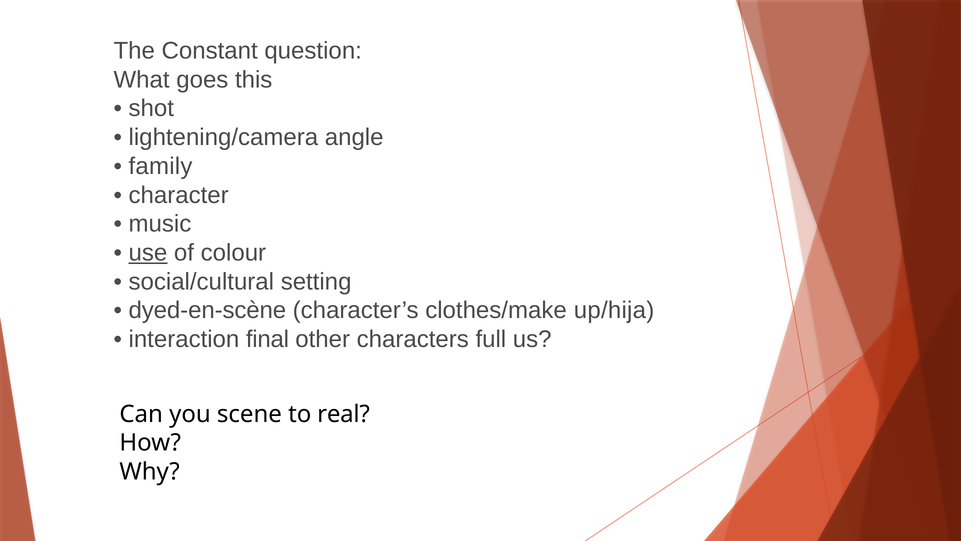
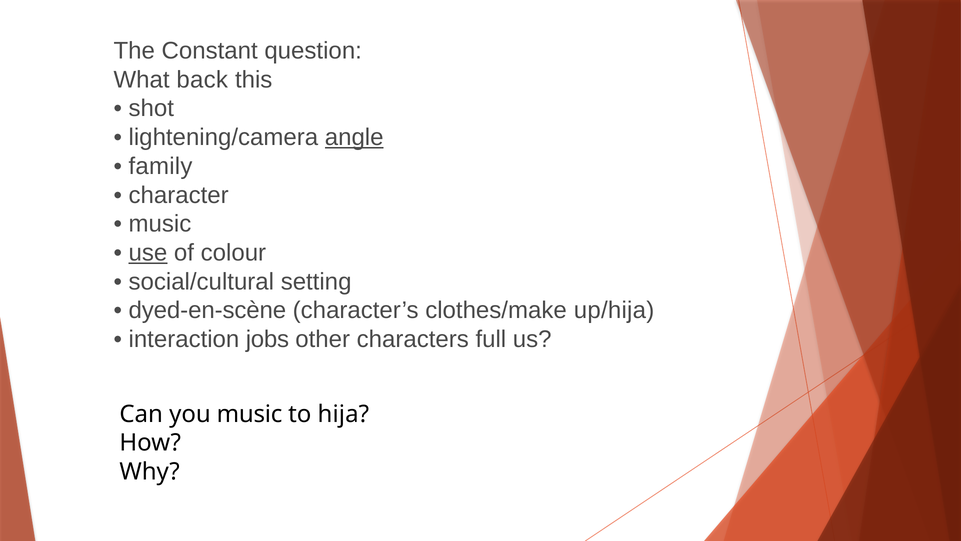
goes: goes -> back
angle underline: none -> present
final: final -> jobs
you scene: scene -> music
real: real -> hija
